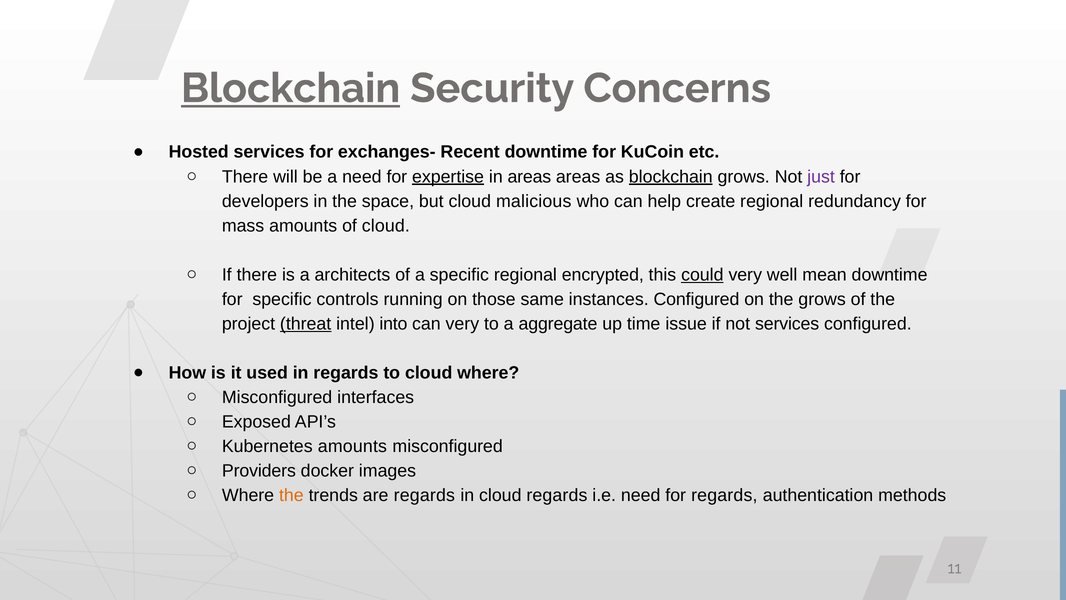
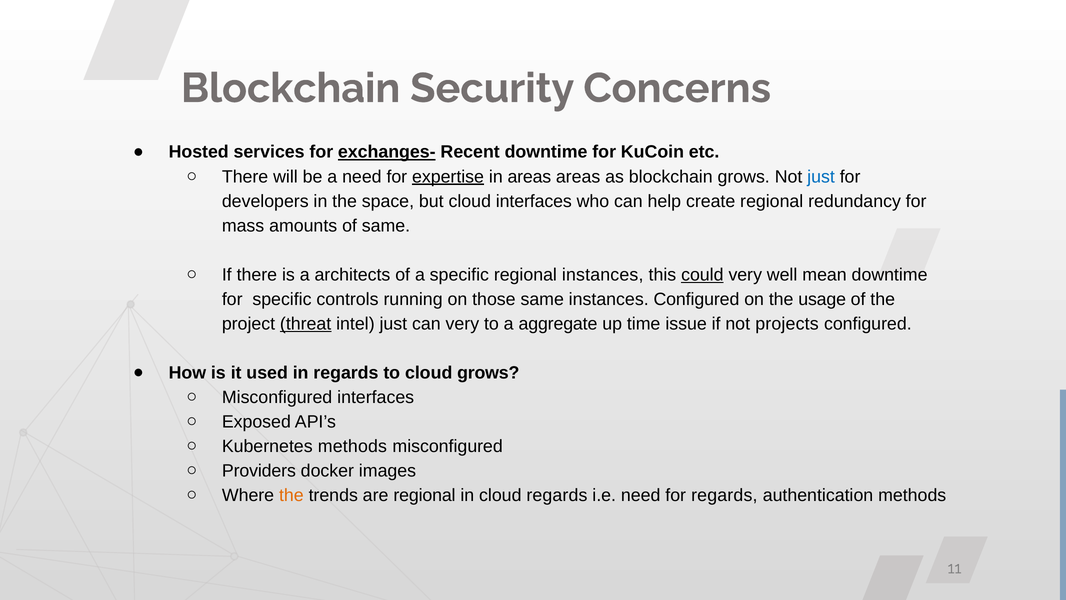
Blockchain at (291, 88) underline: present -> none
exchanges- underline: none -> present
blockchain at (671, 177) underline: present -> none
just at (821, 177) colour: purple -> blue
cloud malicious: malicious -> interfaces
of cloud: cloud -> same
regional encrypted: encrypted -> instances
the grows: grows -> usage
intel into: into -> just
not services: services -> projects
cloud where: where -> grows
Kubernetes amounts: amounts -> methods
are regards: regards -> regional
